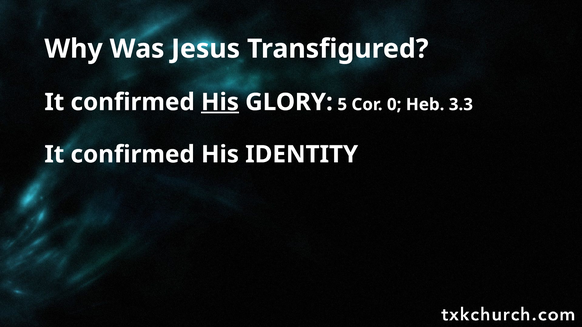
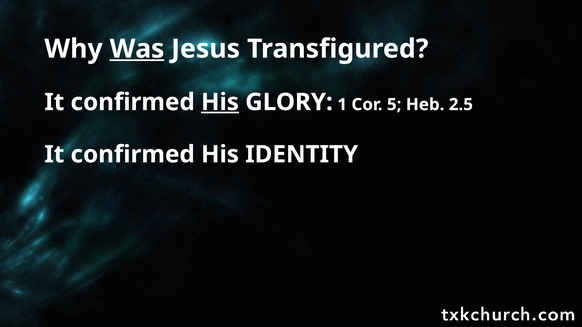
Was underline: none -> present
5: 5 -> 1
0: 0 -> 5
3.3: 3.3 -> 2.5
